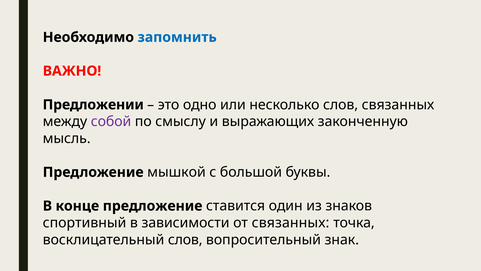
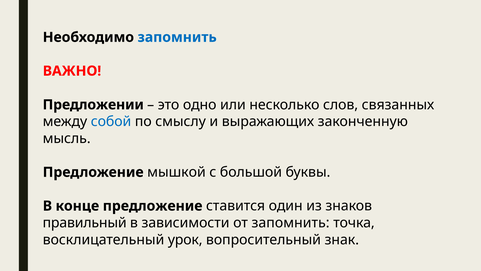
собой colour: purple -> blue
спортивный: спортивный -> правильный
от связанных: связанных -> запомнить
восклицательный слов: слов -> урок
